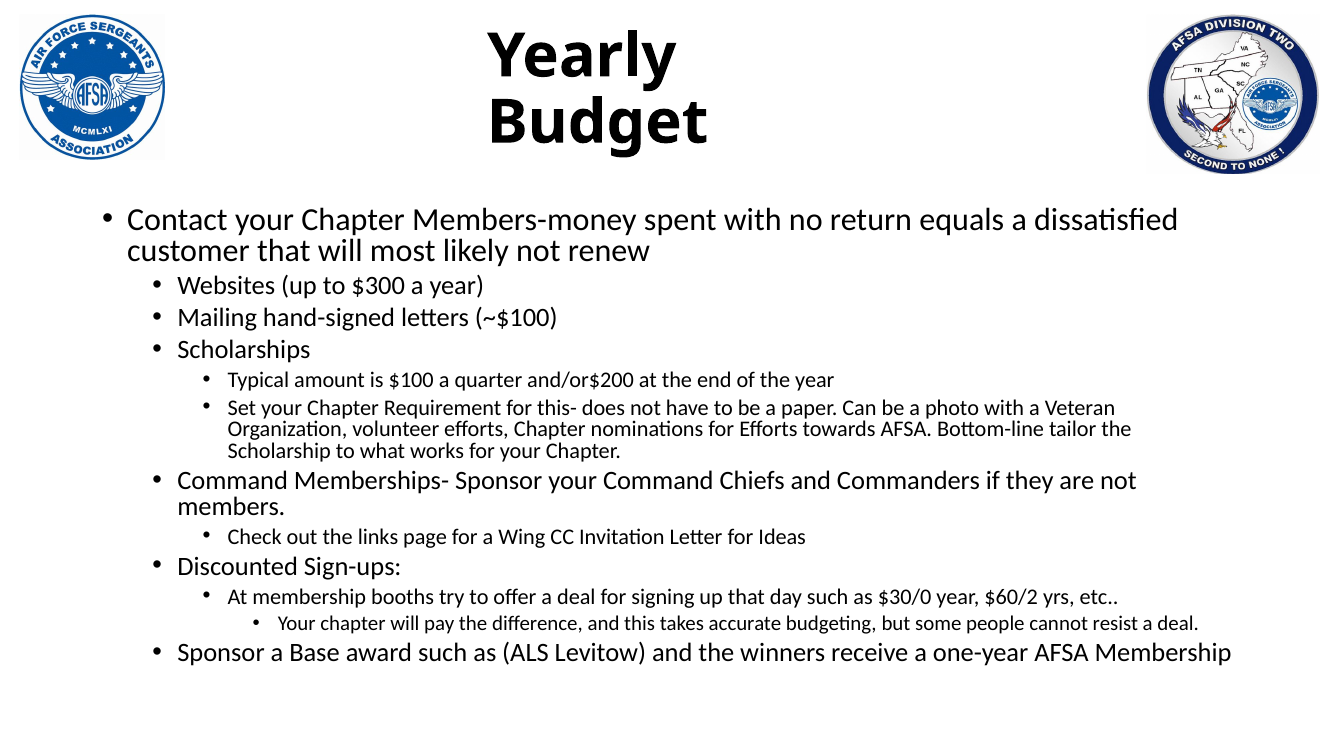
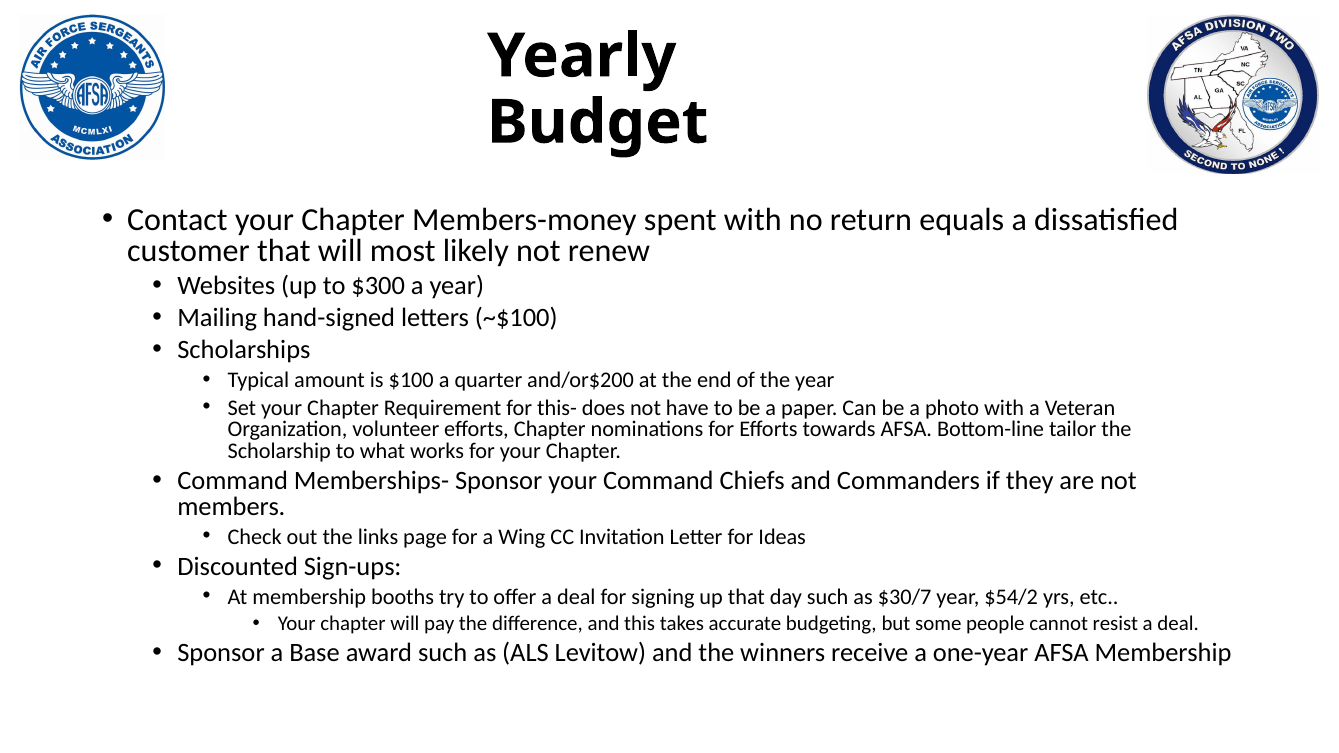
$30/0: $30/0 -> $30/7
$60/2: $60/2 -> $54/2
